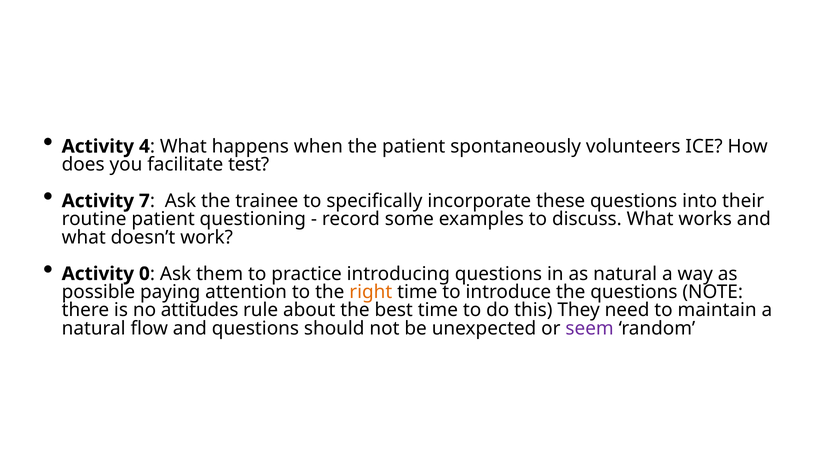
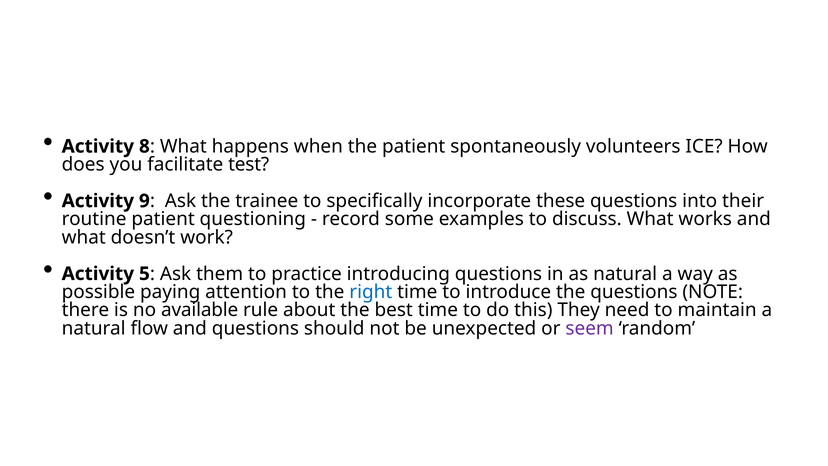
4: 4 -> 8
7: 7 -> 9
0: 0 -> 5
right colour: orange -> blue
attitudes: attitudes -> available
